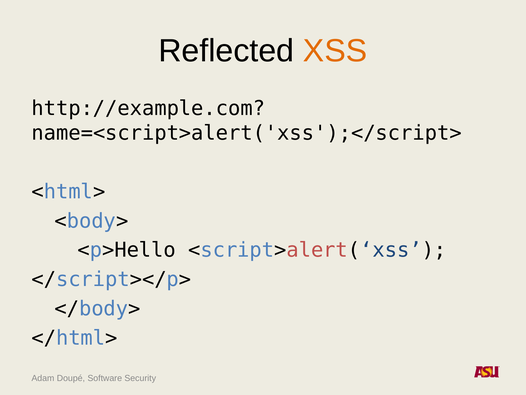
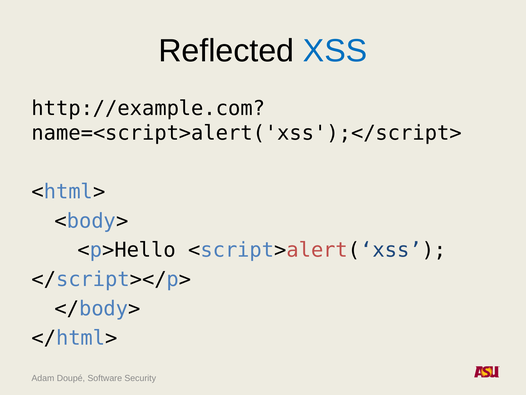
XSS colour: orange -> blue
